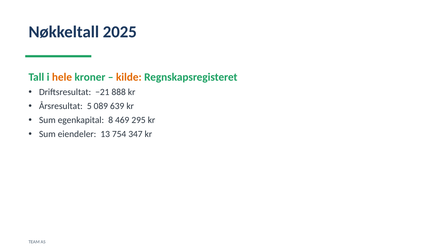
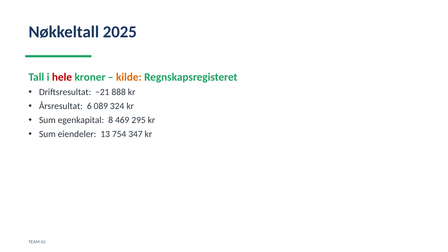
hele colour: orange -> red
5: 5 -> 6
639: 639 -> 324
